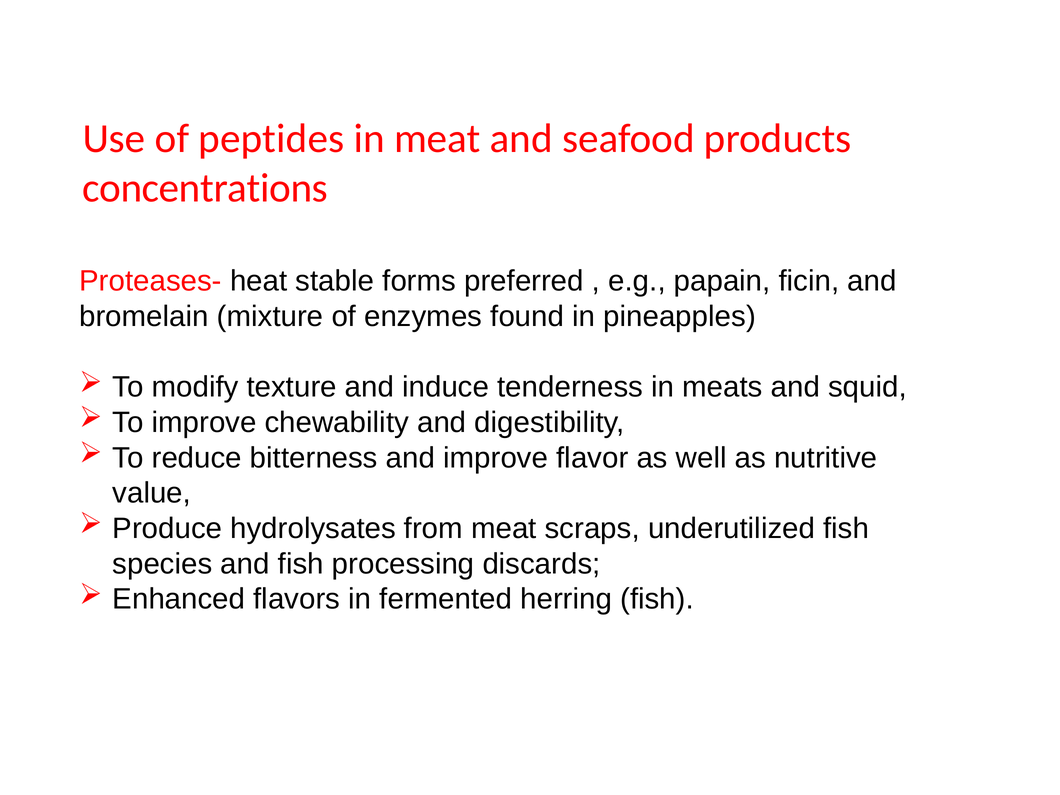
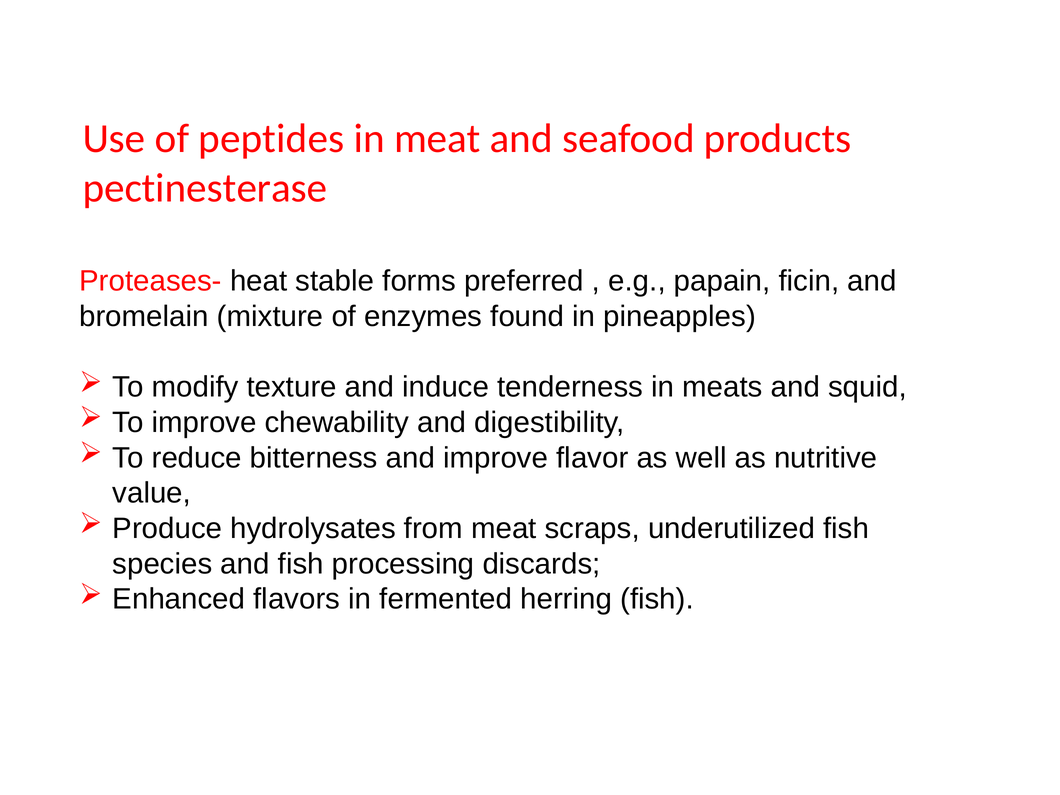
concentrations: concentrations -> pectinesterase
